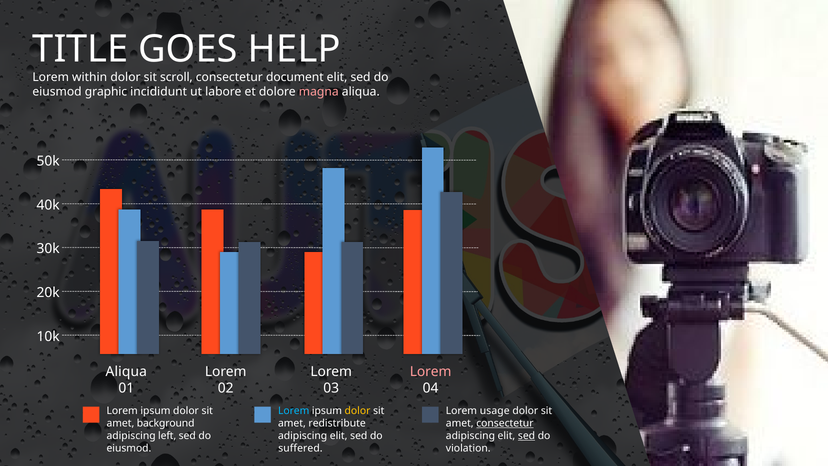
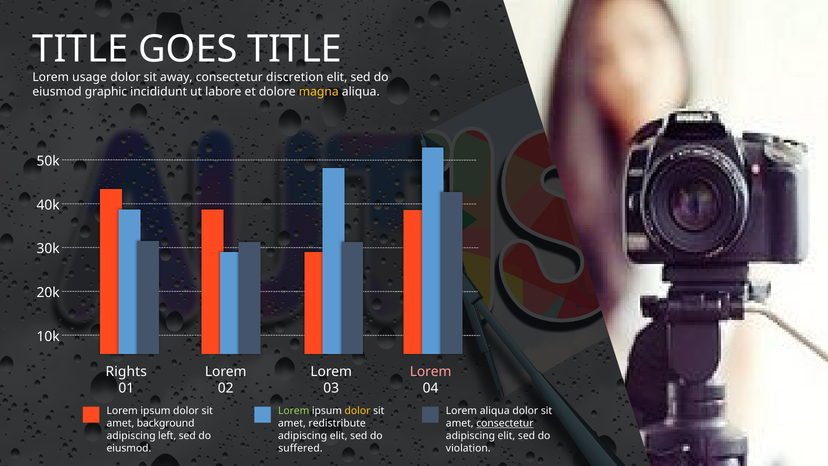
GOES HELP: HELP -> TITLE
within: within -> usage
scroll: scroll -> away
document: document -> discretion
magna colour: pink -> yellow
Aliqua at (126, 371): Aliqua -> Rights
Lorem at (294, 411) colour: light blue -> light green
Lorem usage: usage -> aliqua
sed at (527, 436) underline: present -> none
